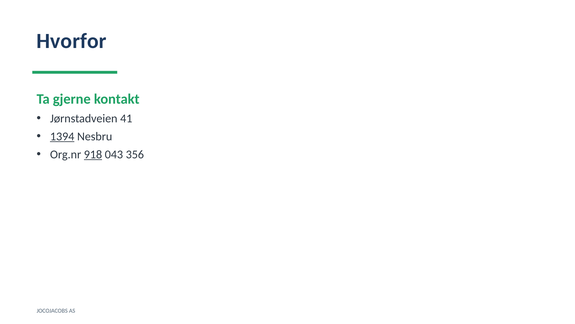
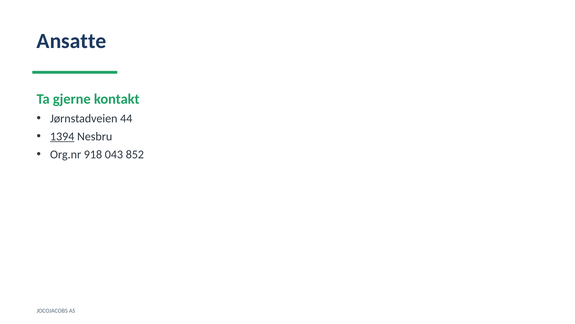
Hvorfor: Hvorfor -> Ansatte
41: 41 -> 44
918 underline: present -> none
356: 356 -> 852
